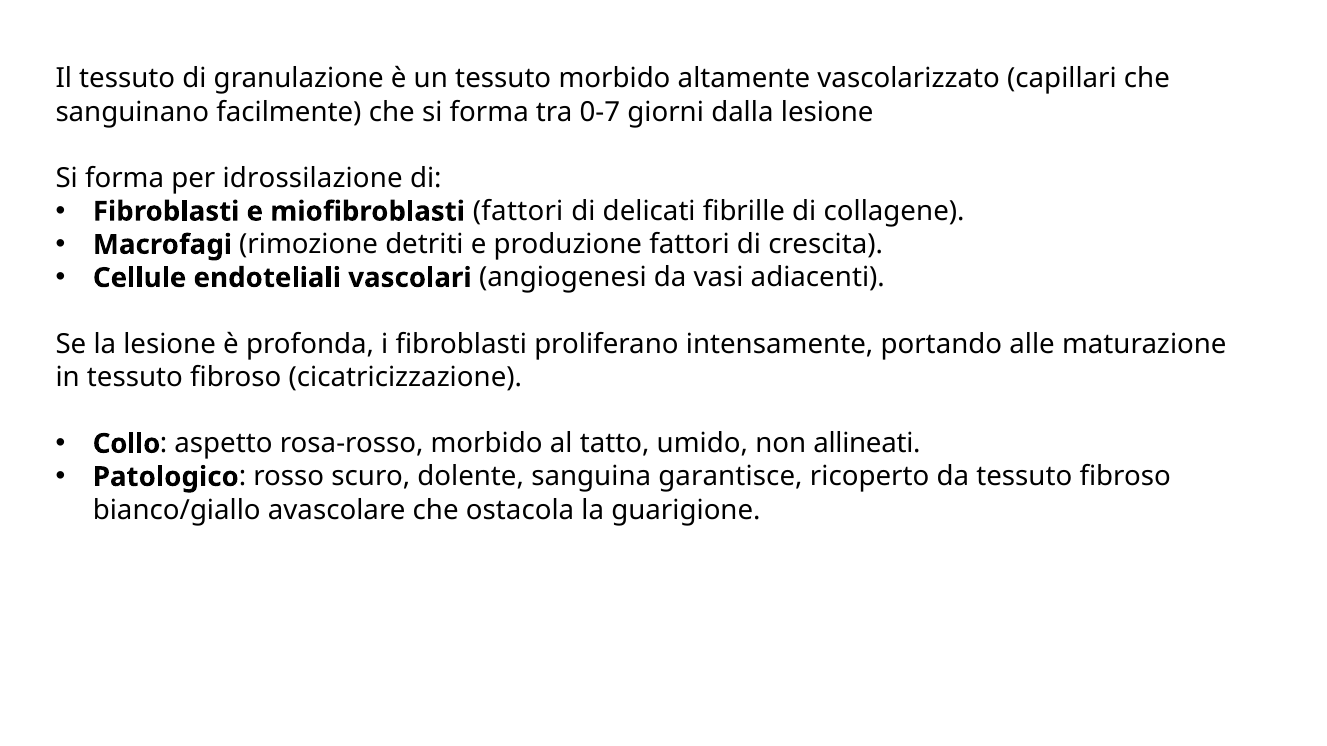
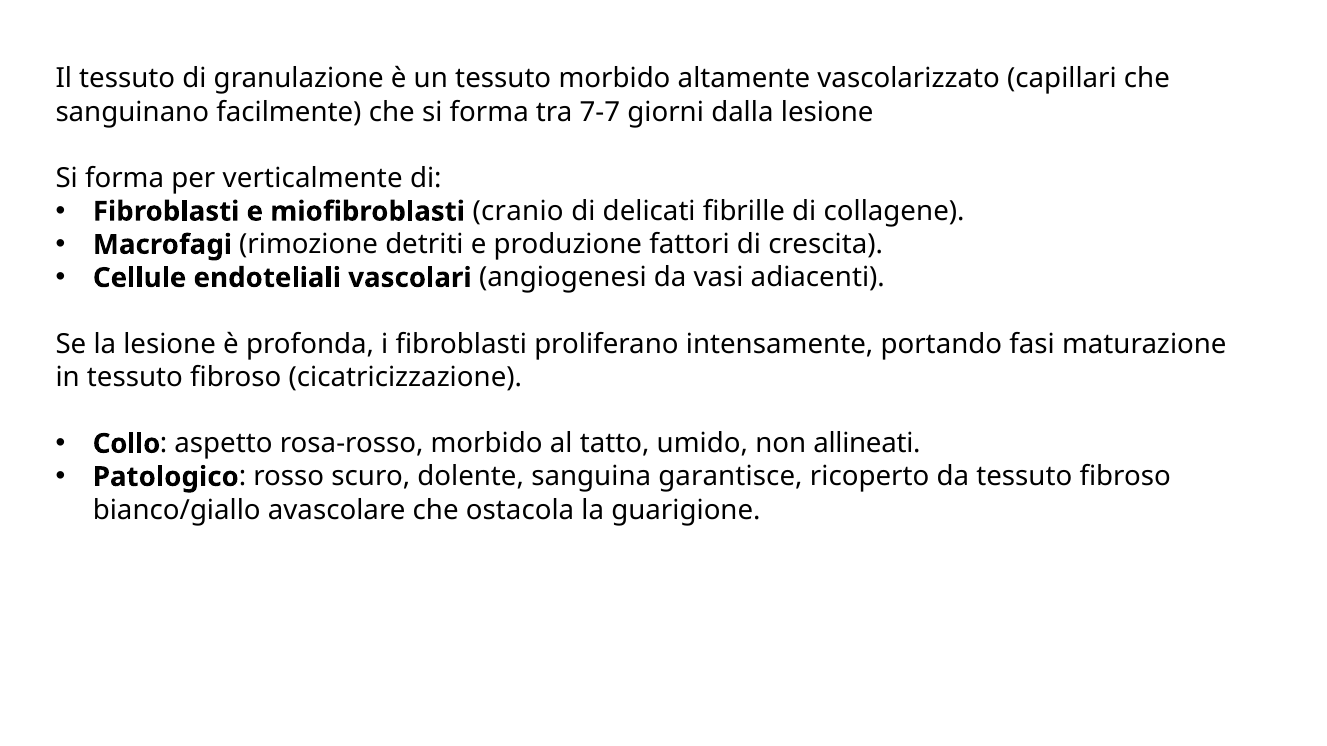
0-7: 0-7 -> 7-7
idrossilazione: idrossilazione -> verticalmente
miofibroblasti fattori: fattori -> cranio
alle: alle -> fasi
